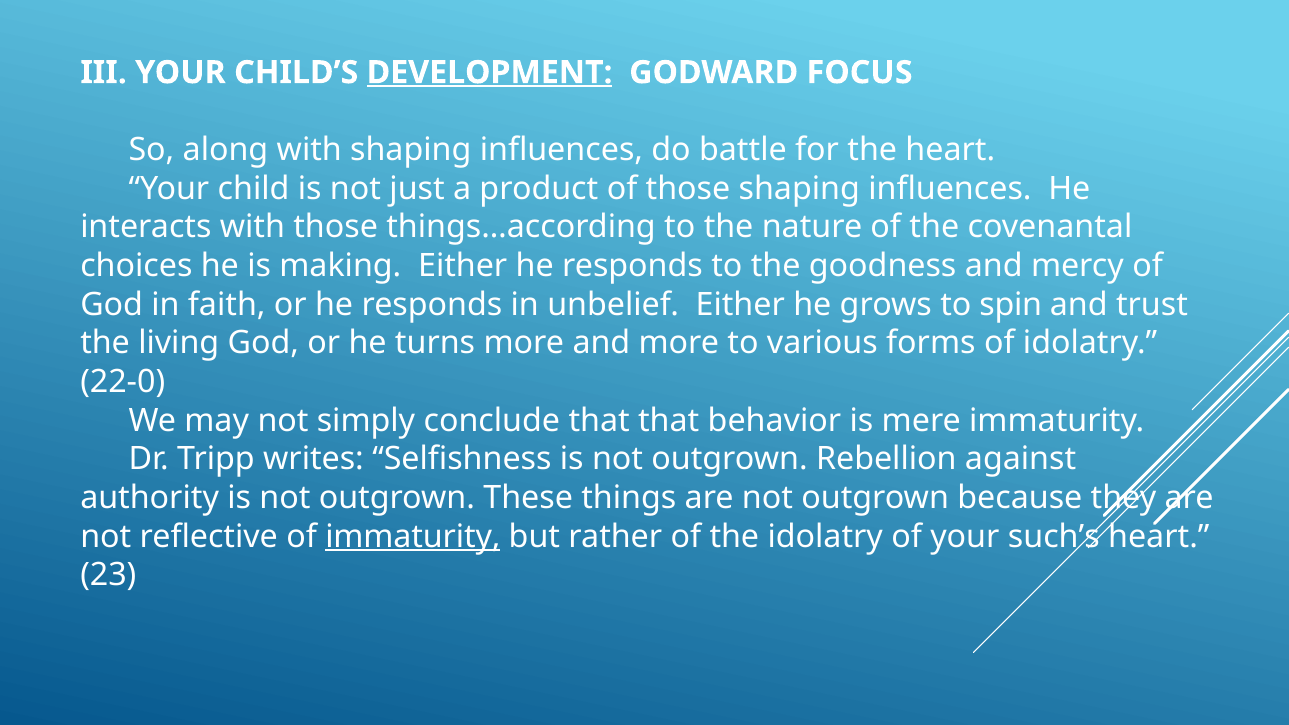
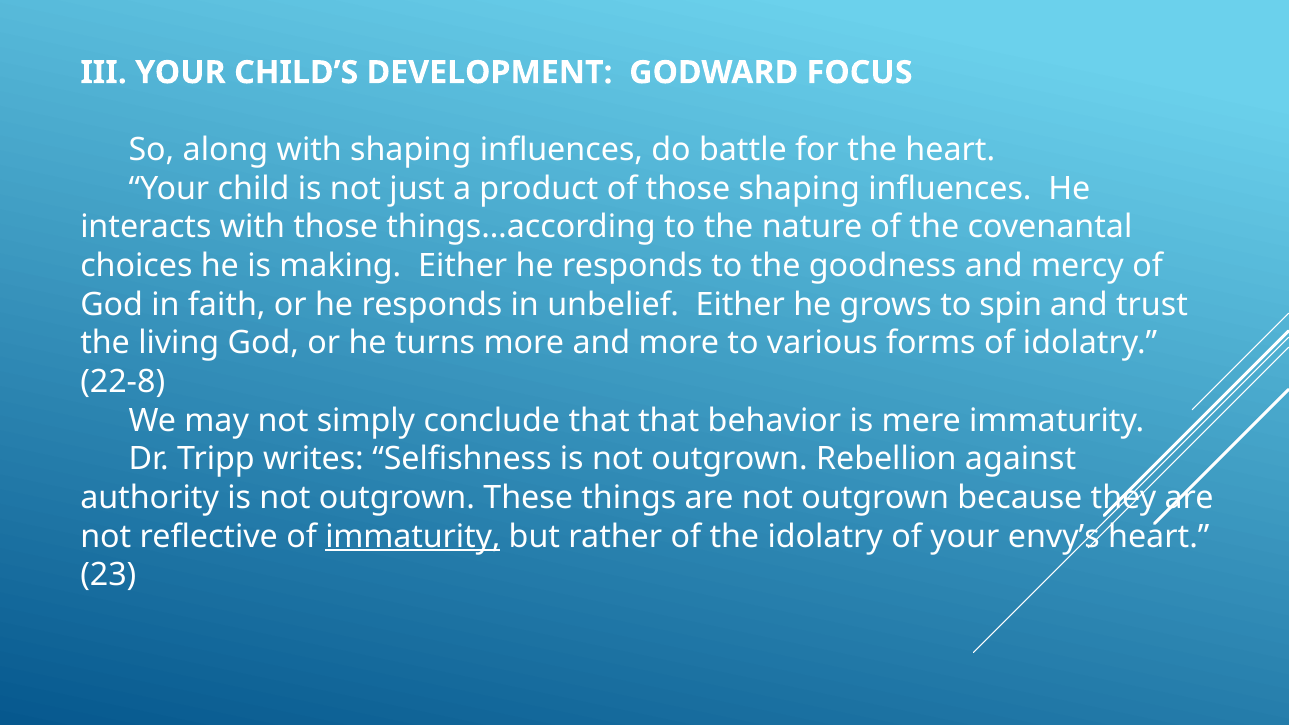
DEVELOPMENT underline: present -> none
22-0: 22-0 -> 22-8
such’s: such’s -> envy’s
